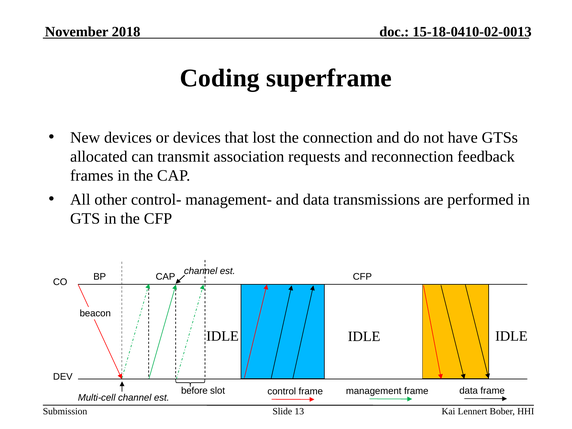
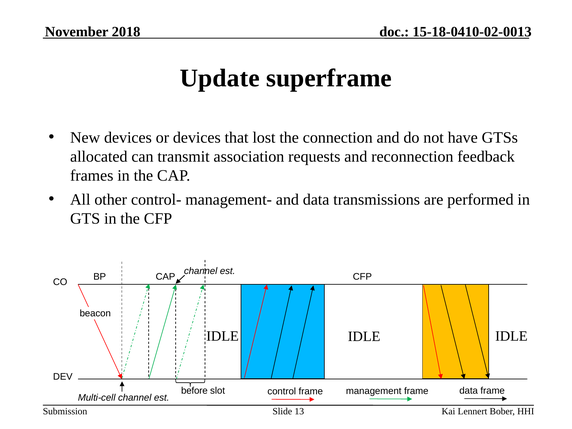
Coding: Coding -> Update
